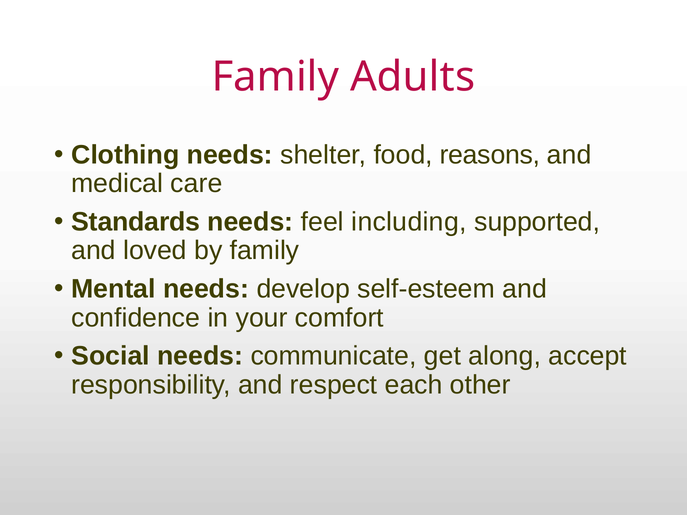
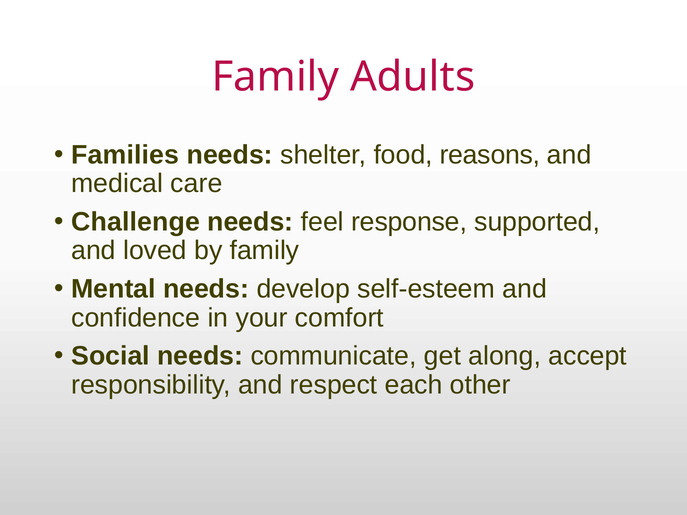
Clothing: Clothing -> Families
Standards: Standards -> Challenge
including: including -> response
